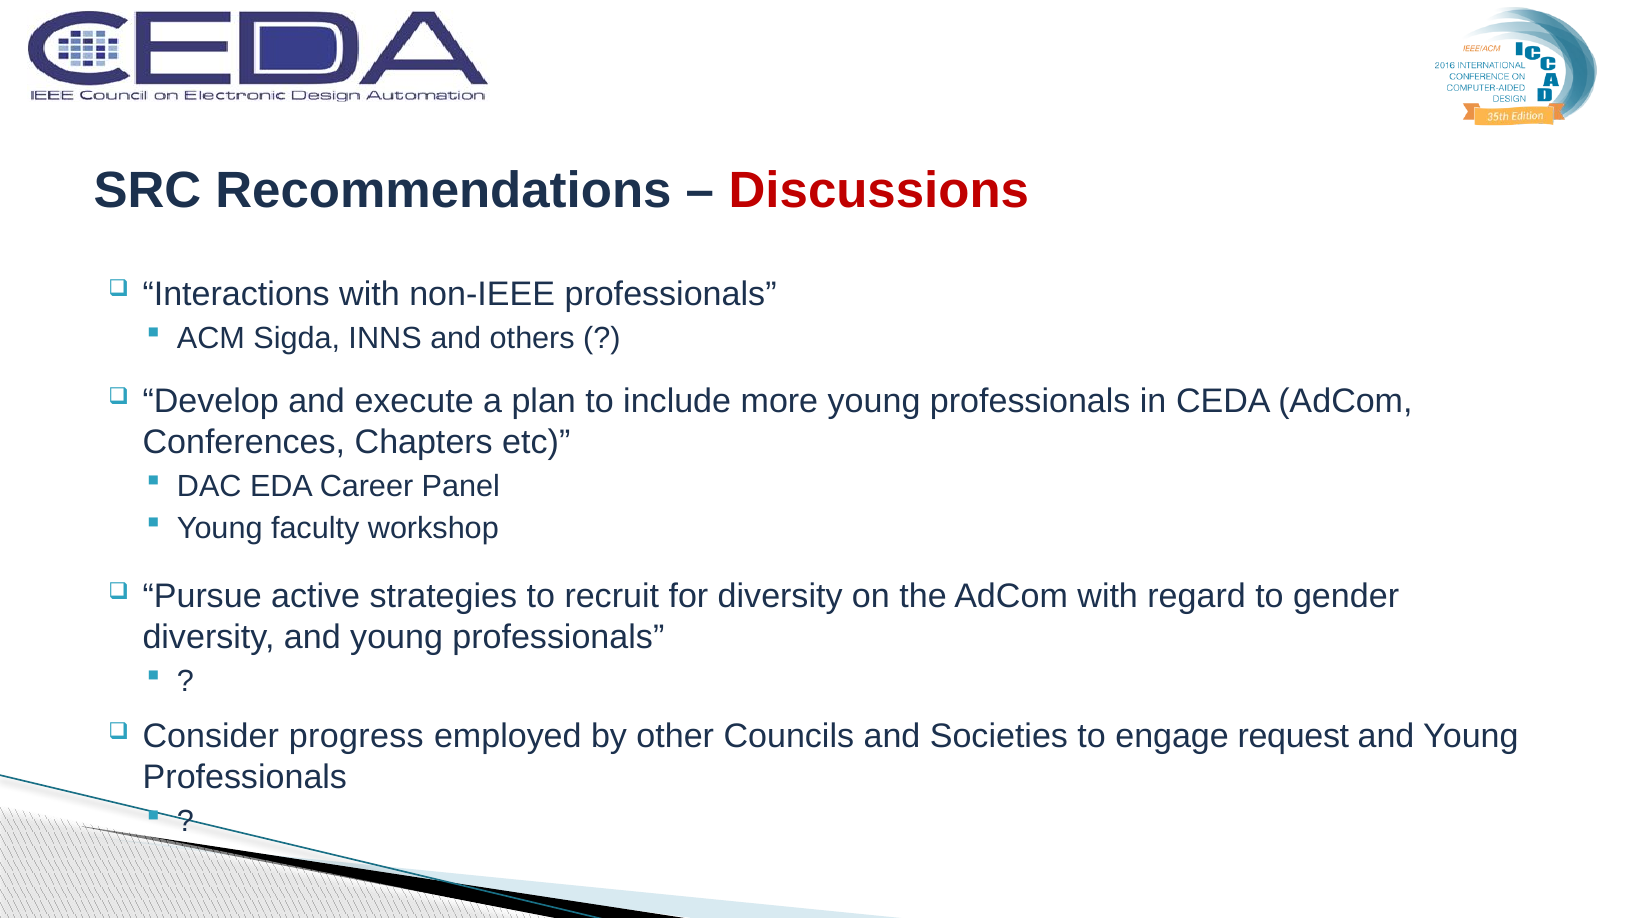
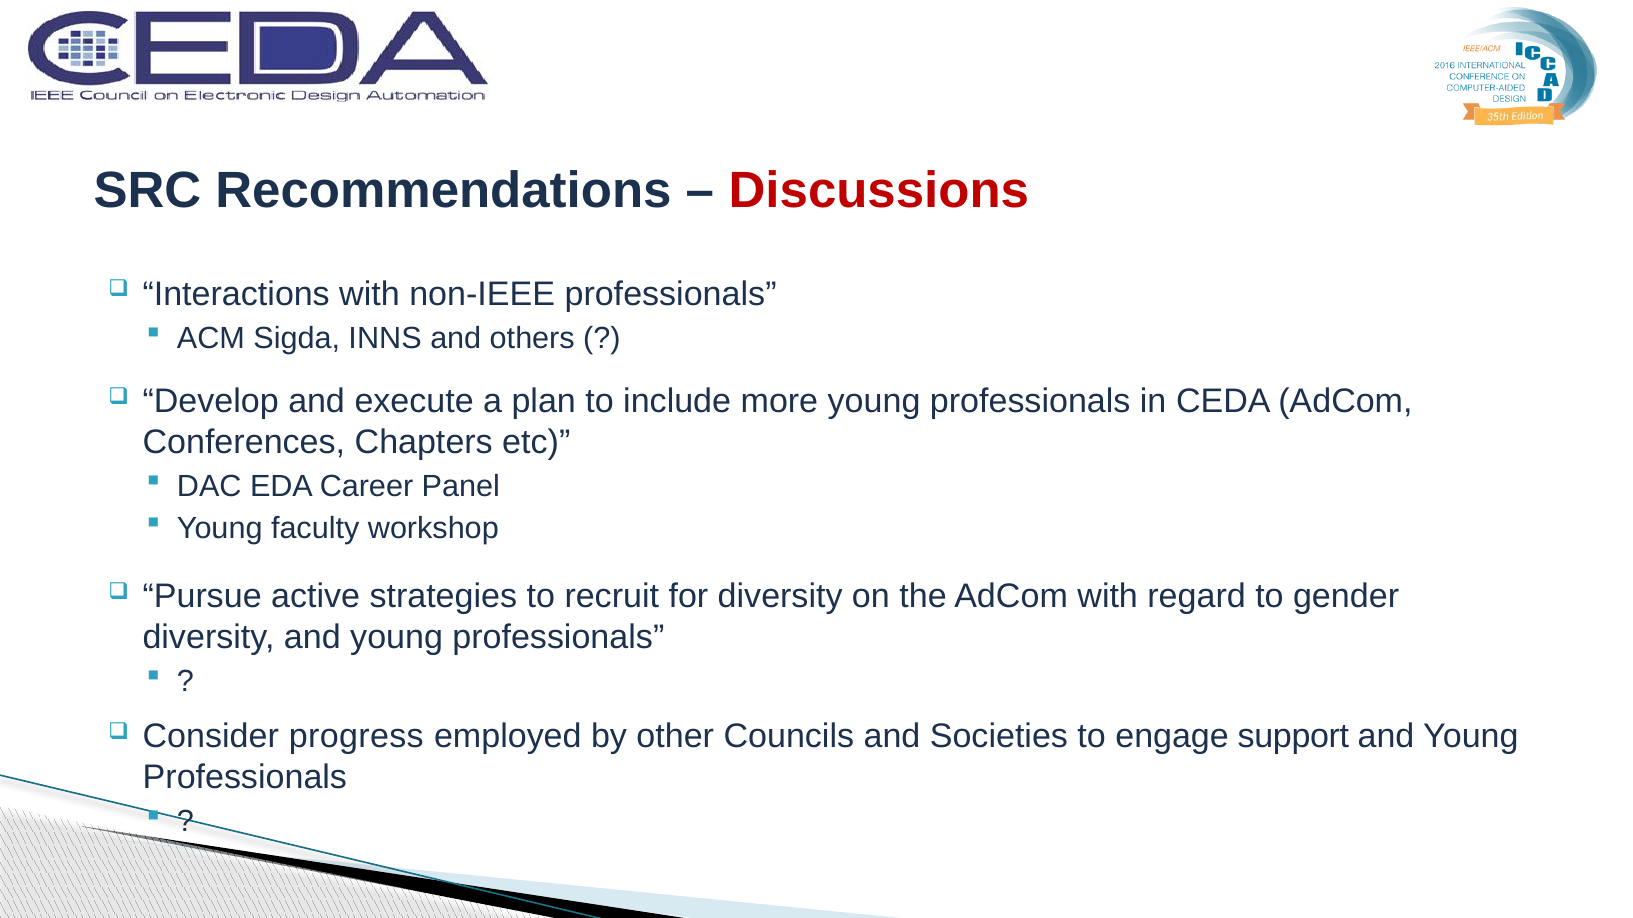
request: request -> support
